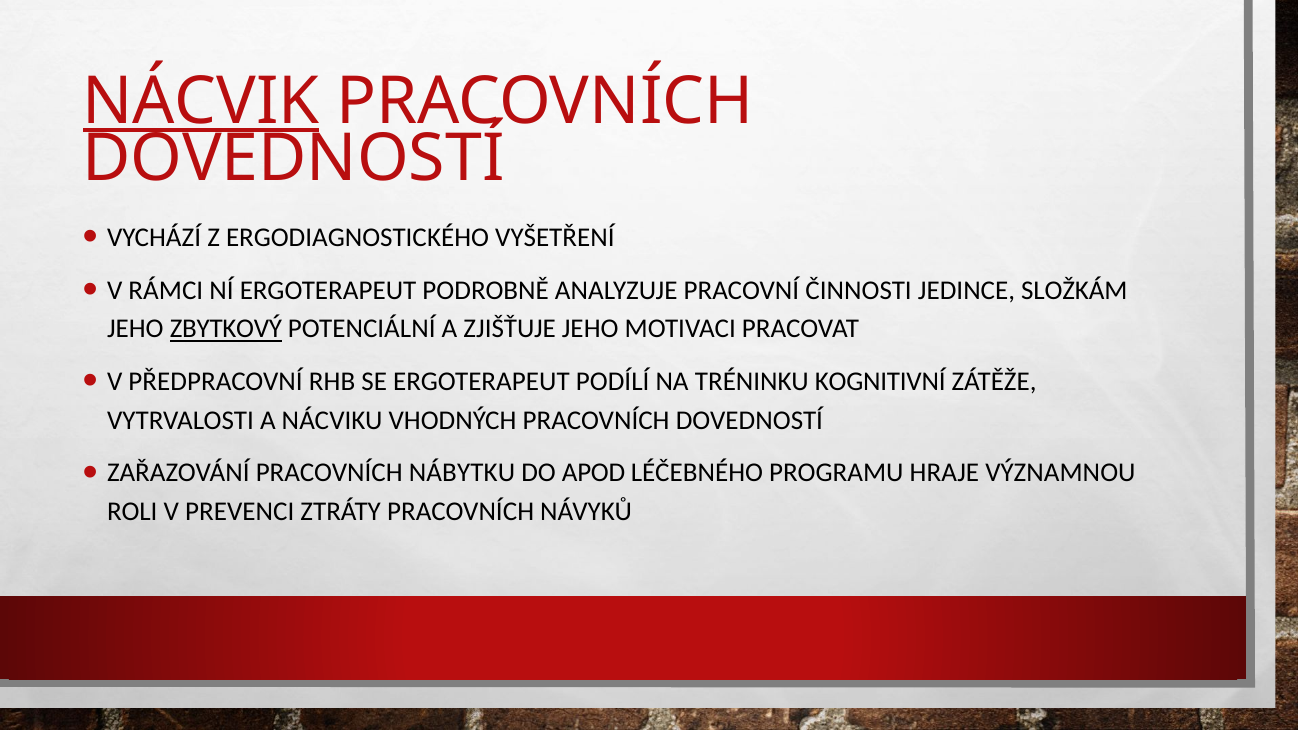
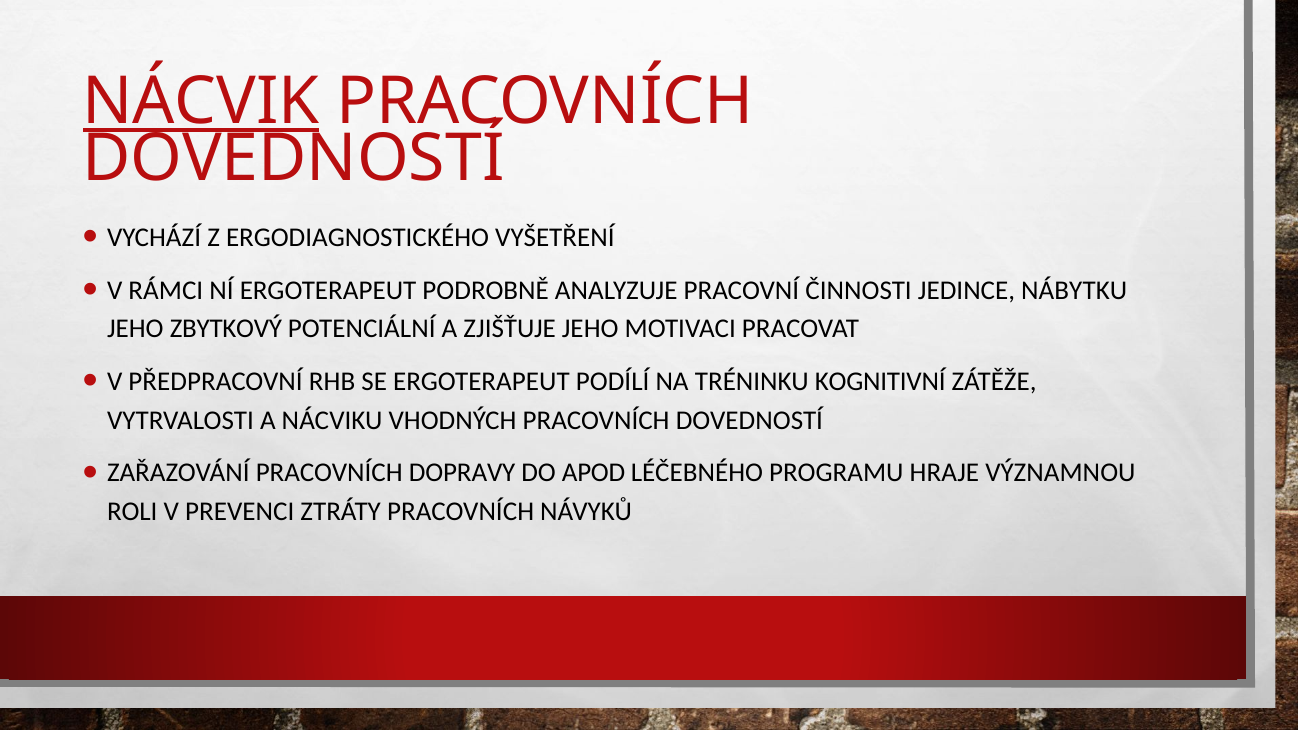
SLOŽKÁM: SLOŽKÁM -> NÁBYTKU
ZBYTKOVÝ underline: present -> none
NÁBYTKU: NÁBYTKU -> DOPRAVY
